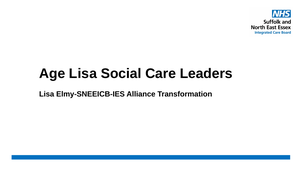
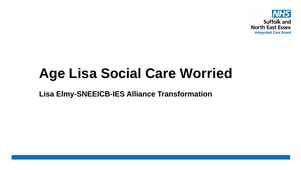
Leaders: Leaders -> Worried
